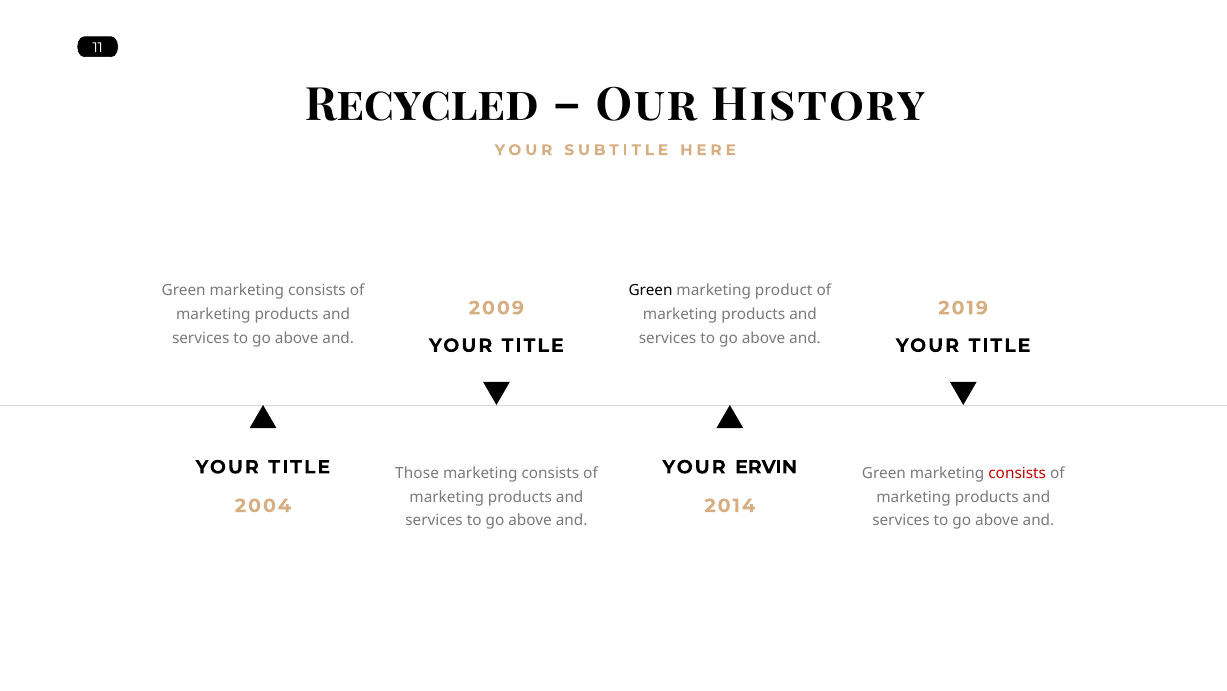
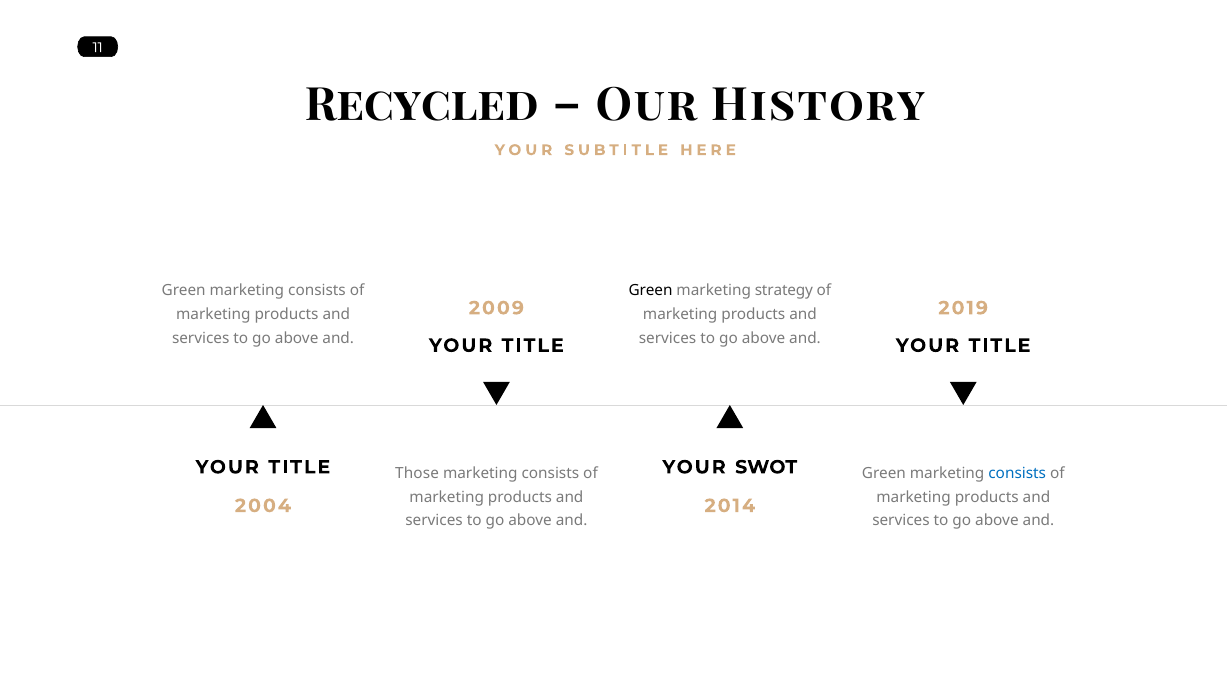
product: product -> strategy
ERVIN: ERVIN -> SWOT
consists at (1017, 473) colour: red -> blue
